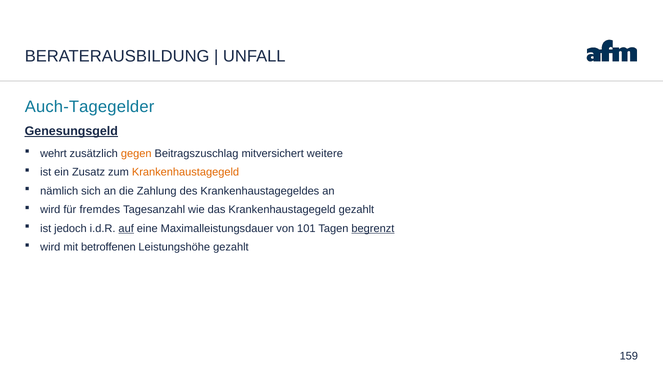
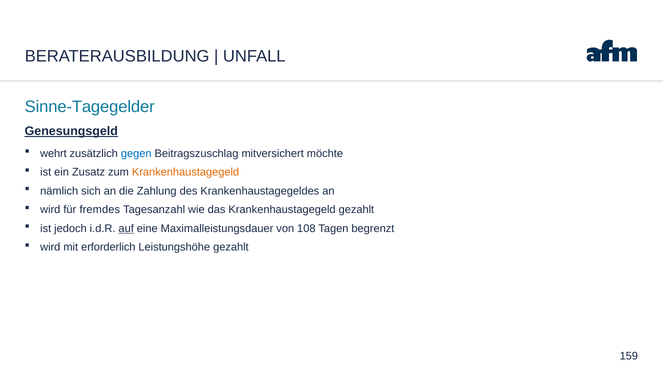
Auch-Tagegelder: Auch-Tagegelder -> Sinne-Tagegelder
gegen colour: orange -> blue
weitere: weitere -> möchte
101: 101 -> 108
begrenzt underline: present -> none
betroffenen: betroffenen -> erforderlich
